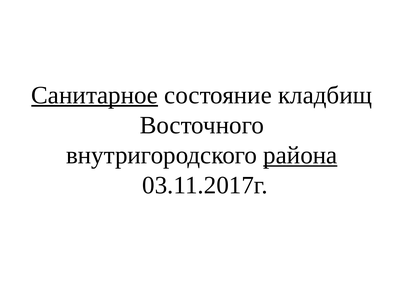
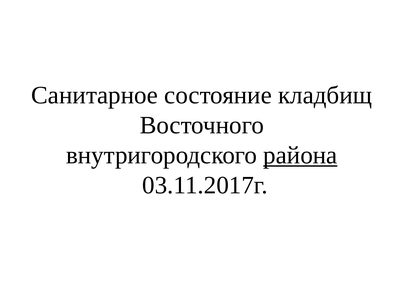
Санитарное underline: present -> none
